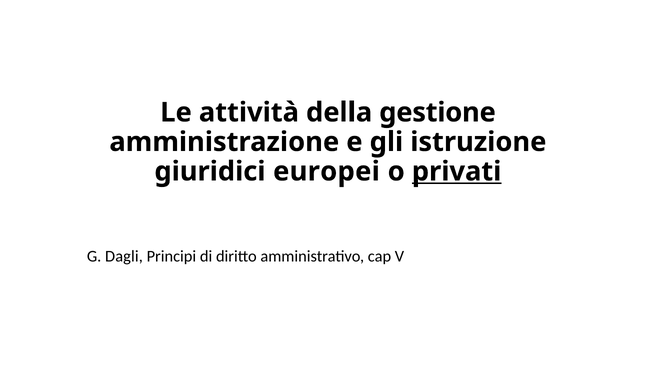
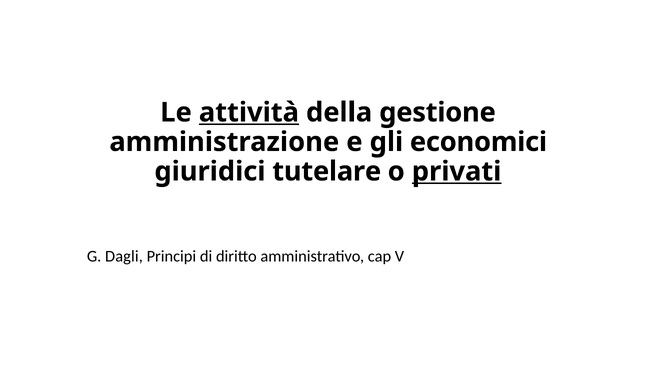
attività underline: none -> present
istruzione: istruzione -> economici
europei: europei -> tutelare
